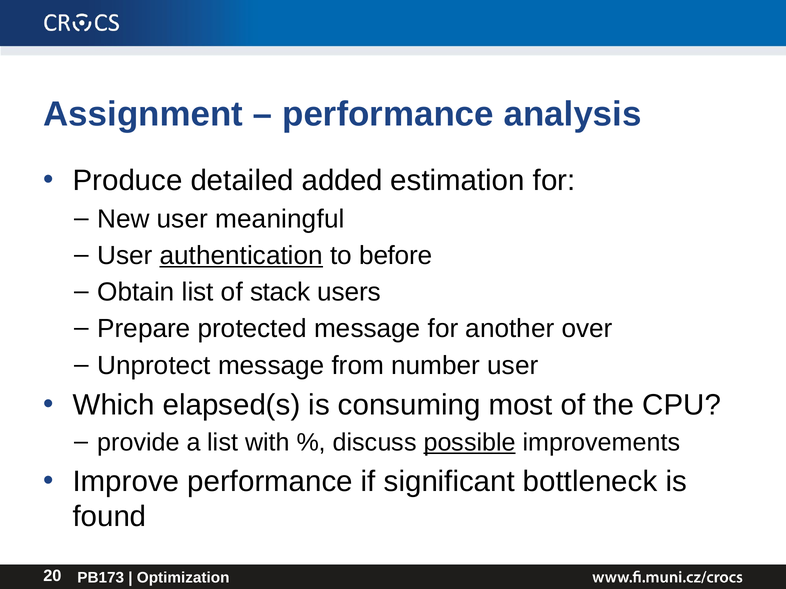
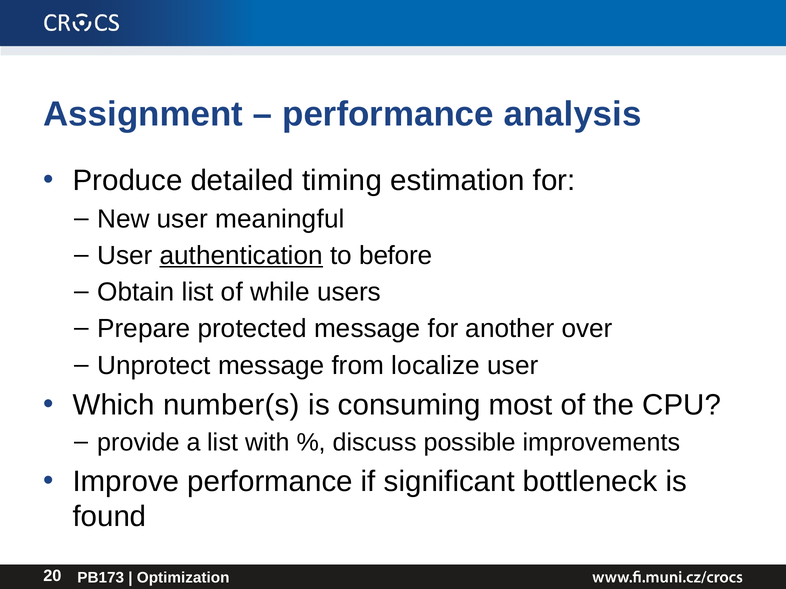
added: added -> timing
stack: stack -> while
number: number -> localize
elapsed(s: elapsed(s -> number(s
possible underline: present -> none
